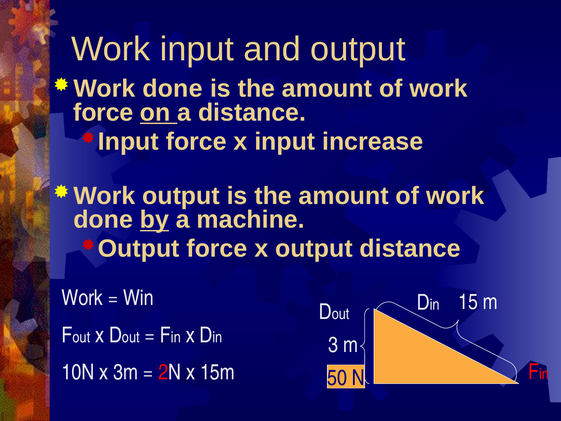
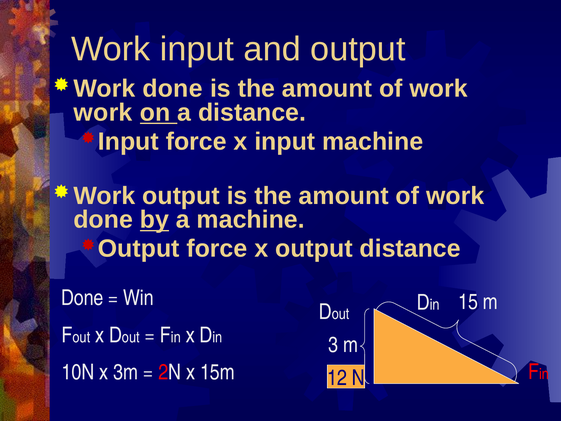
force at (103, 112): force -> work
input increase: increase -> machine
Work at (82, 298): Work -> Done
50: 50 -> 12
